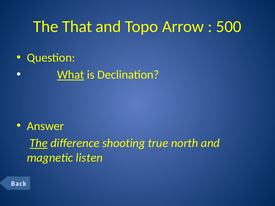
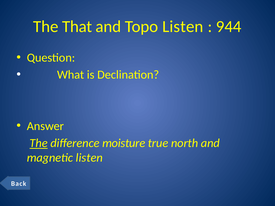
Topo Arrow: Arrow -> Listen
500: 500 -> 944
What underline: present -> none
shooting: shooting -> moisture
